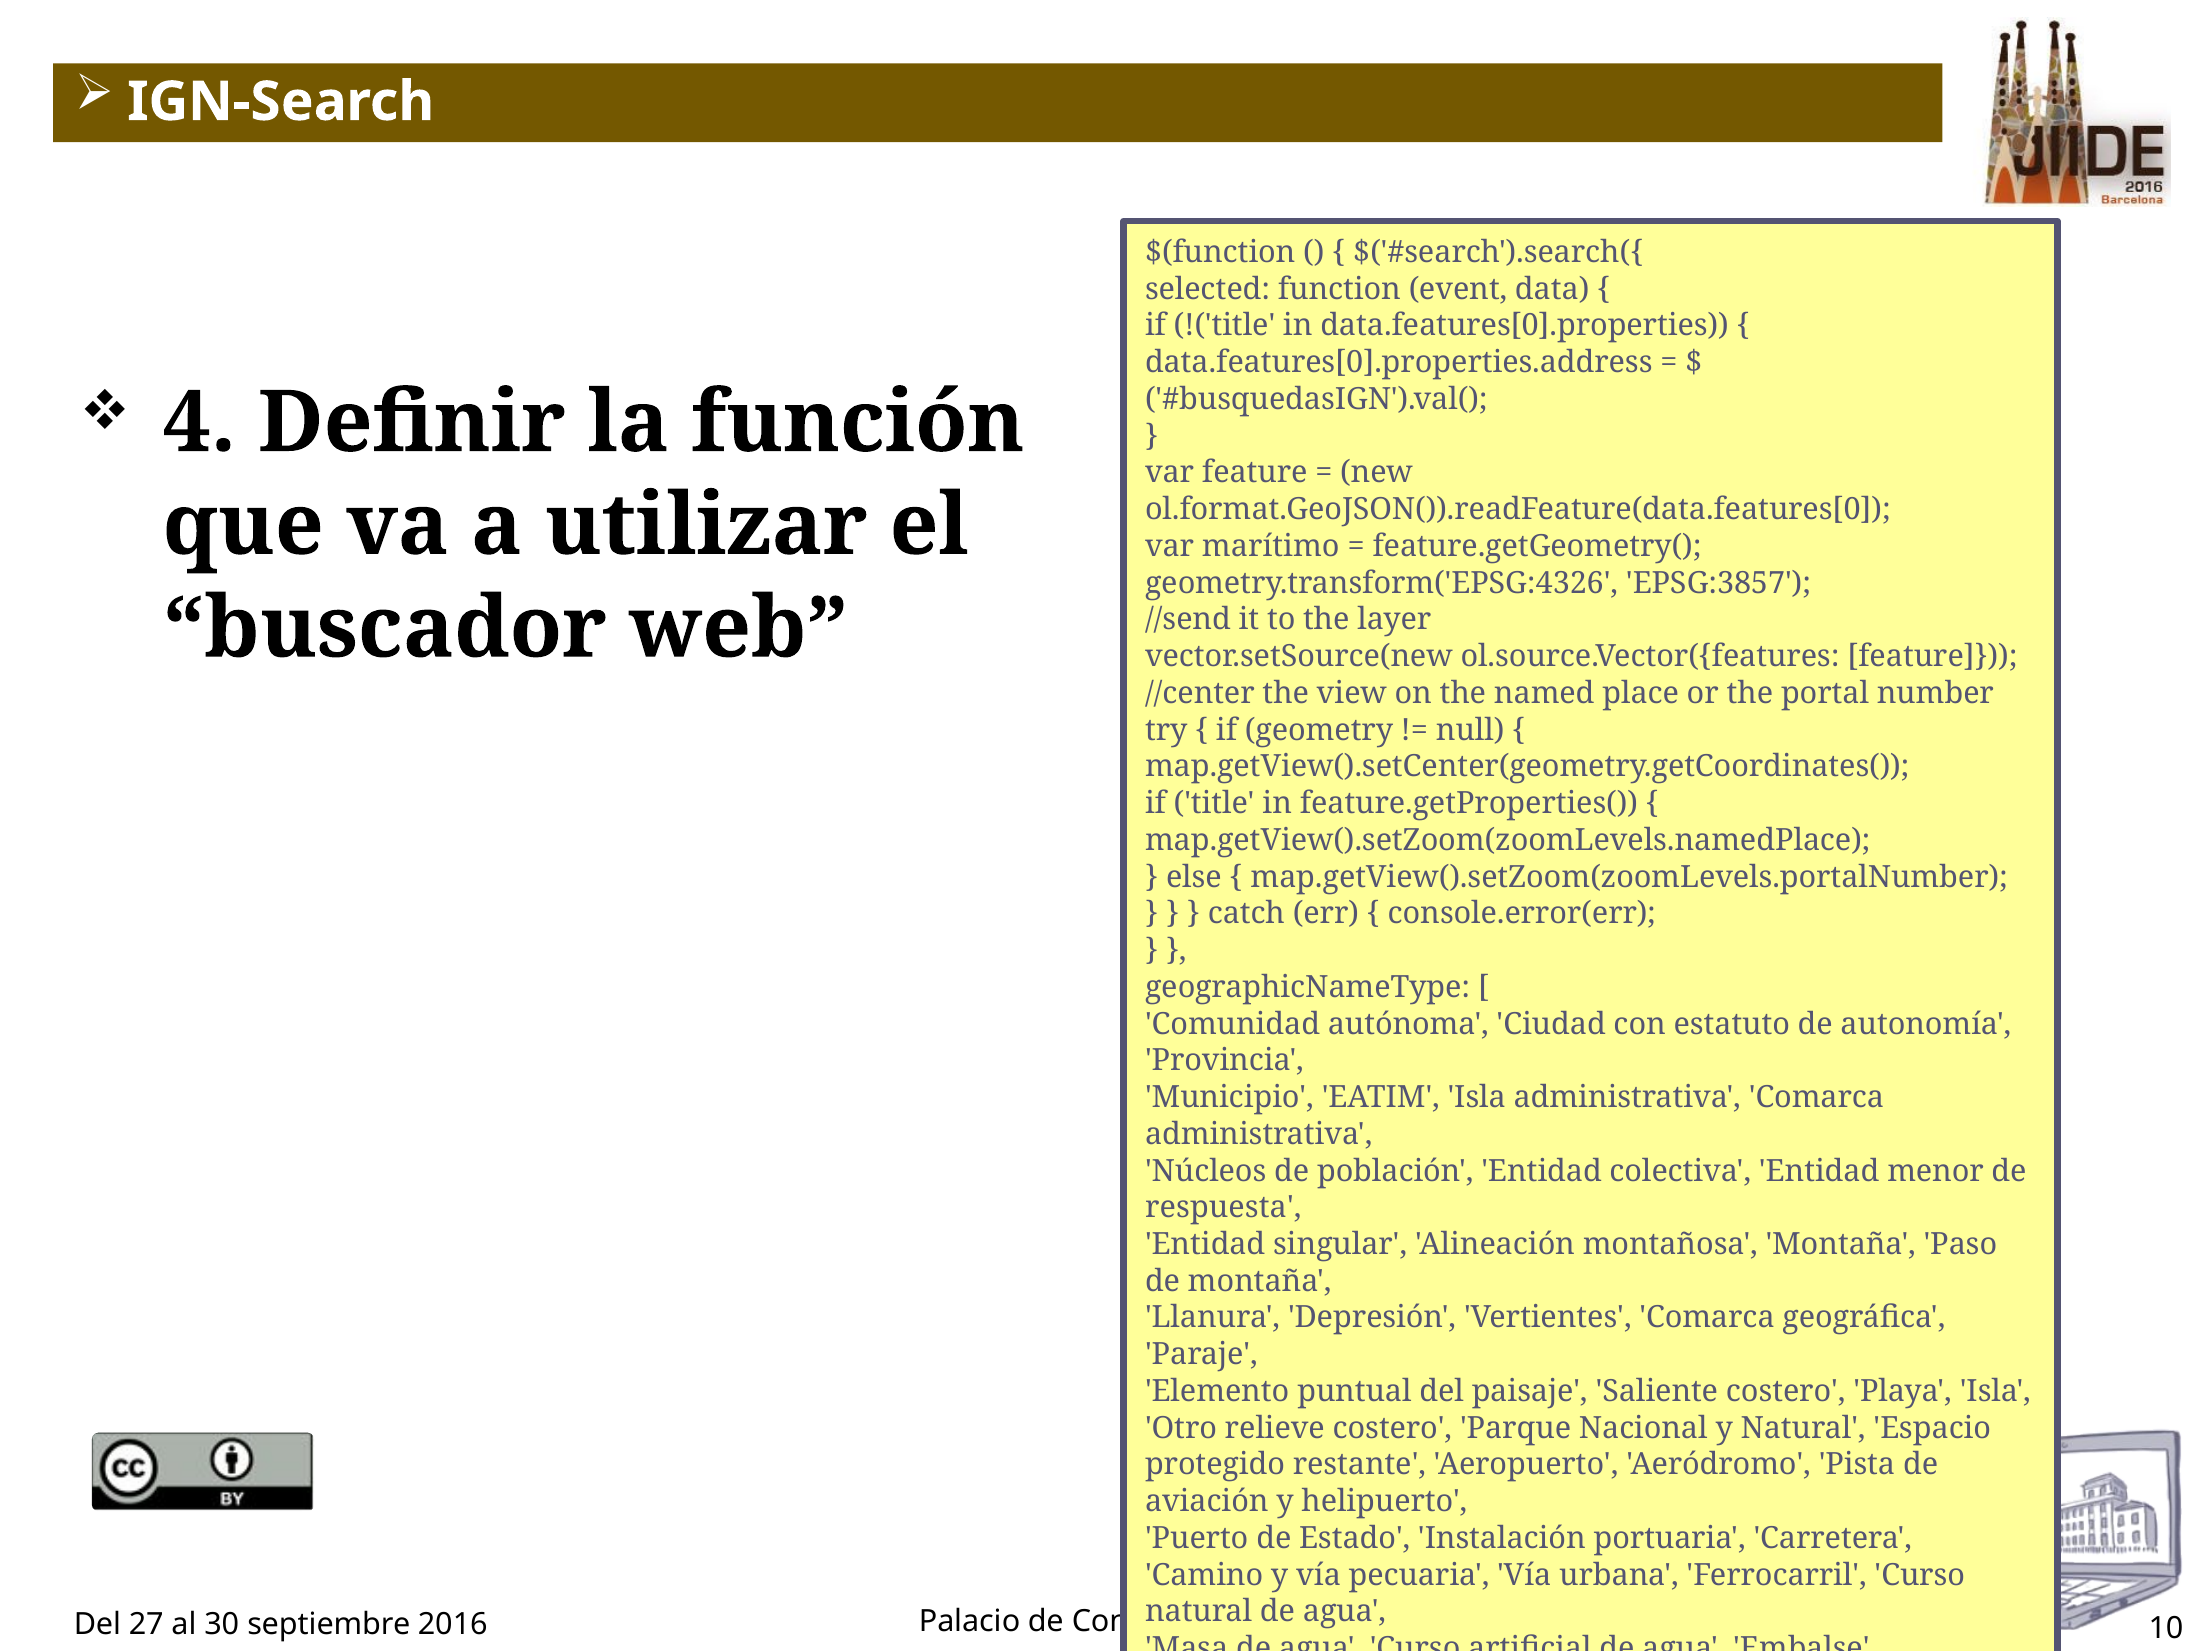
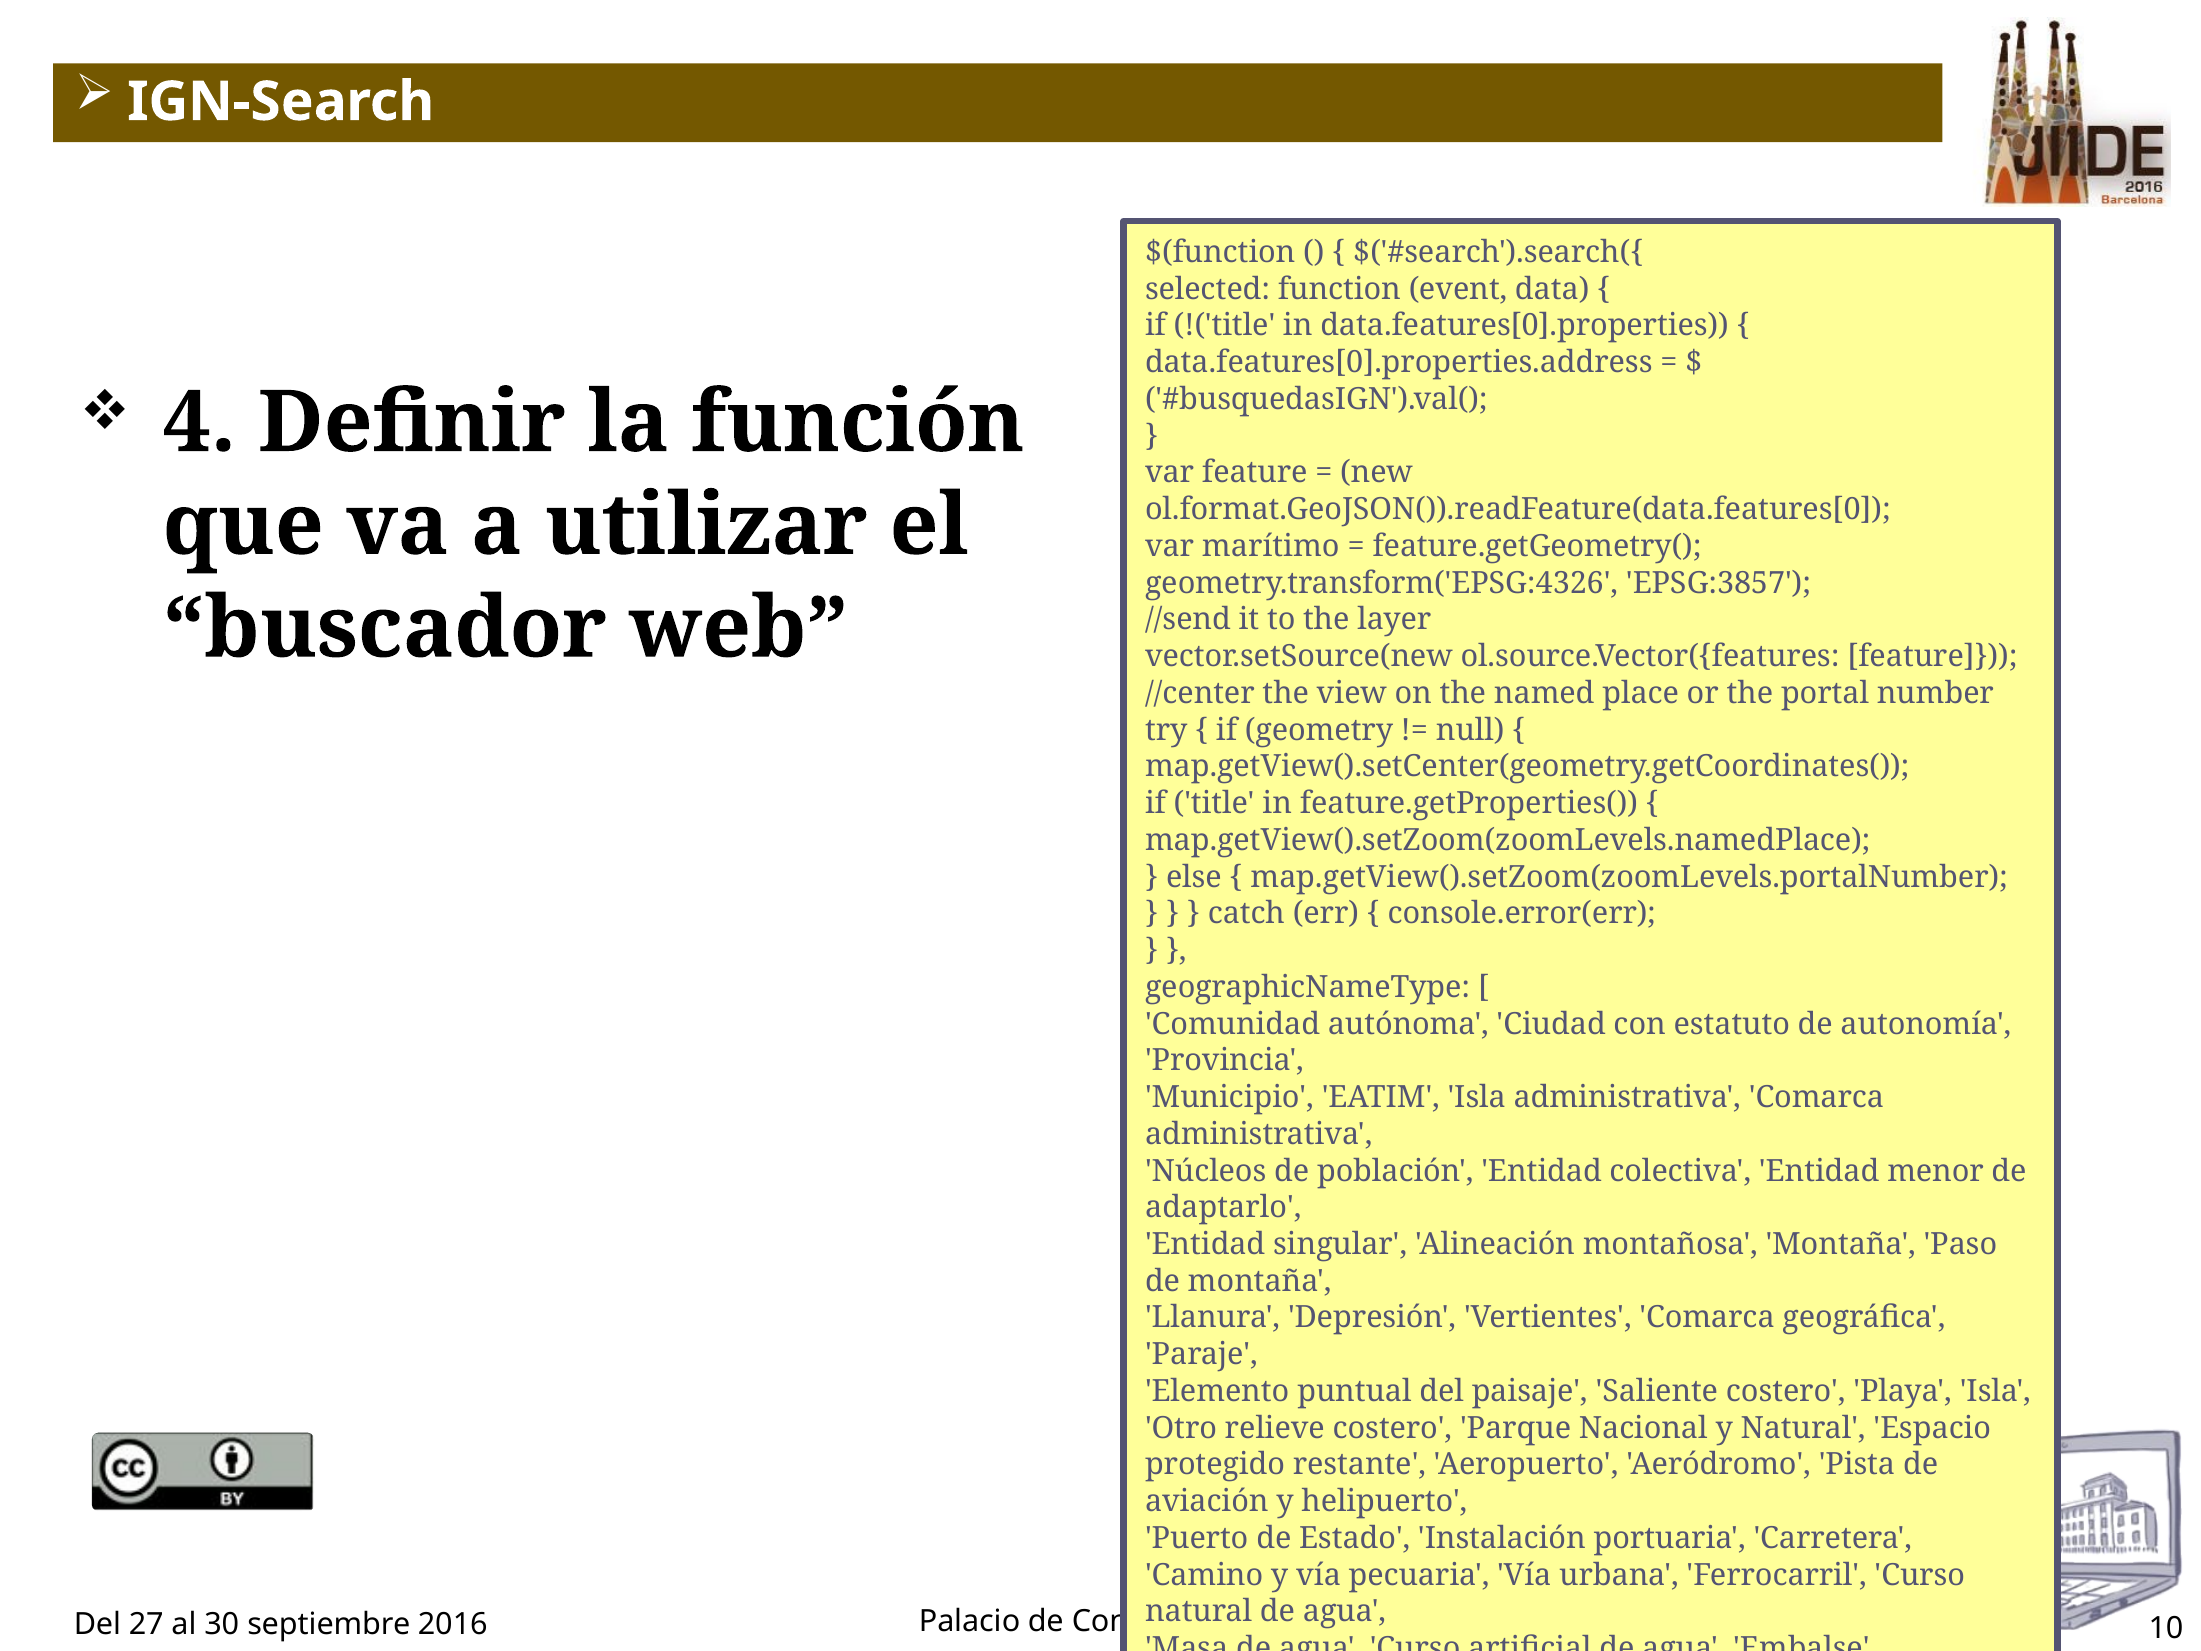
respuesta: respuesta -> adaptarlo
